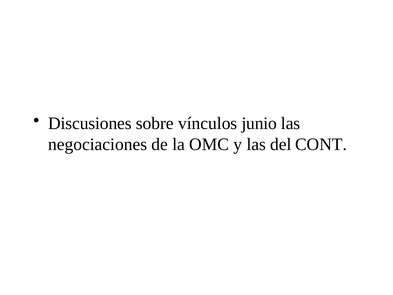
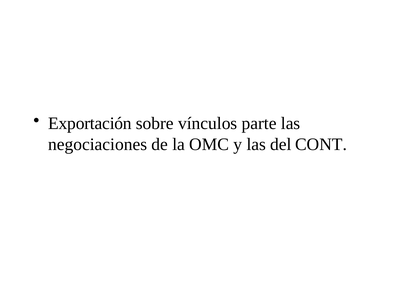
Discusiones: Discusiones -> Exportación
junio: junio -> parte
